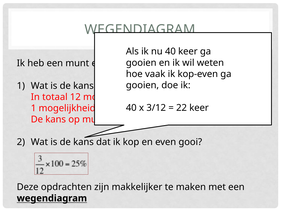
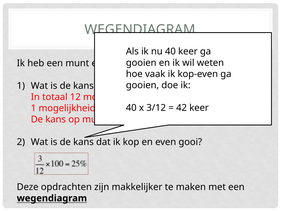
22: 22 -> 42
